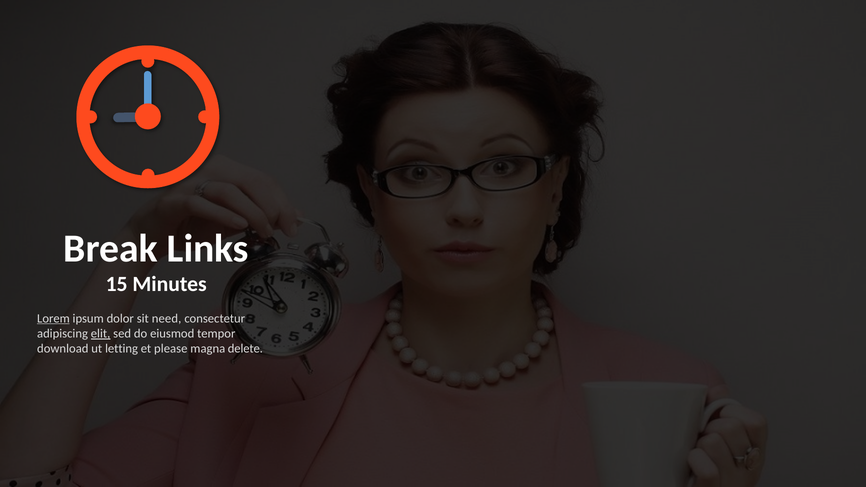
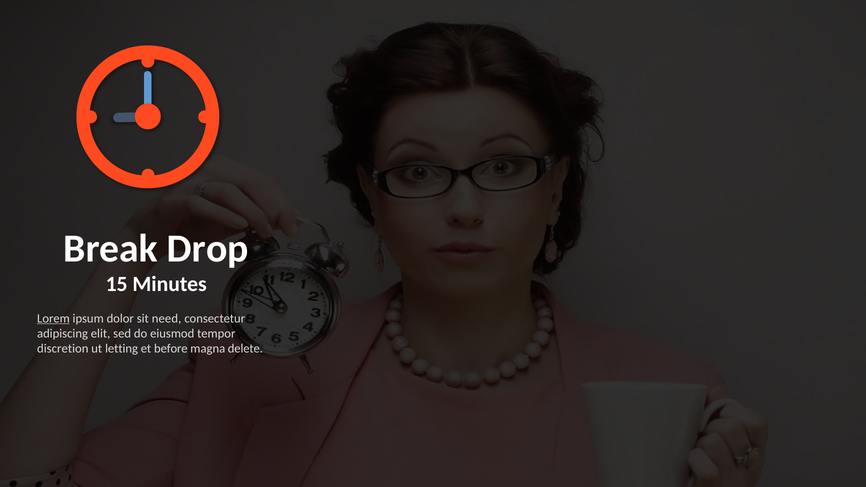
Links: Links -> Drop
elit underline: present -> none
download: download -> discretion
please: please -> before
